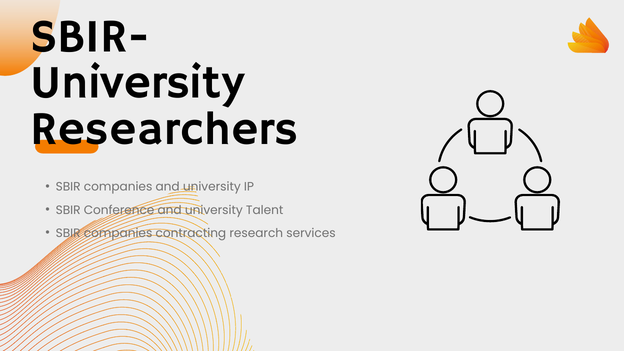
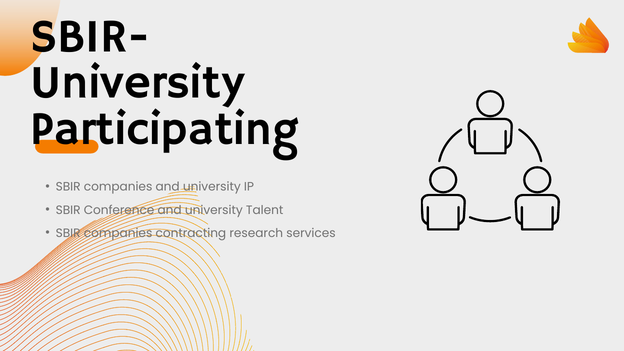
Researchers: Researchers -> Participating
